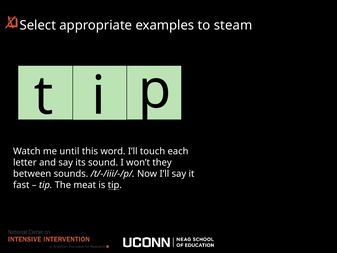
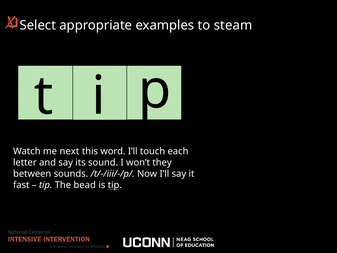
until: until -> next
meat: meat -> bead
